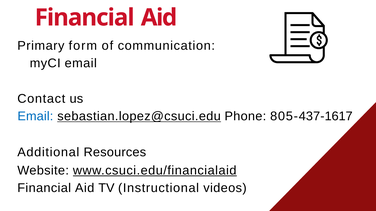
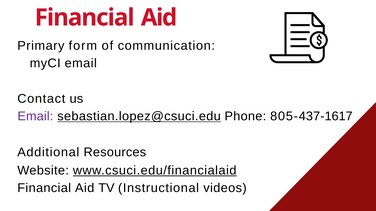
Email at (35, 117) colour: blue -> purple
